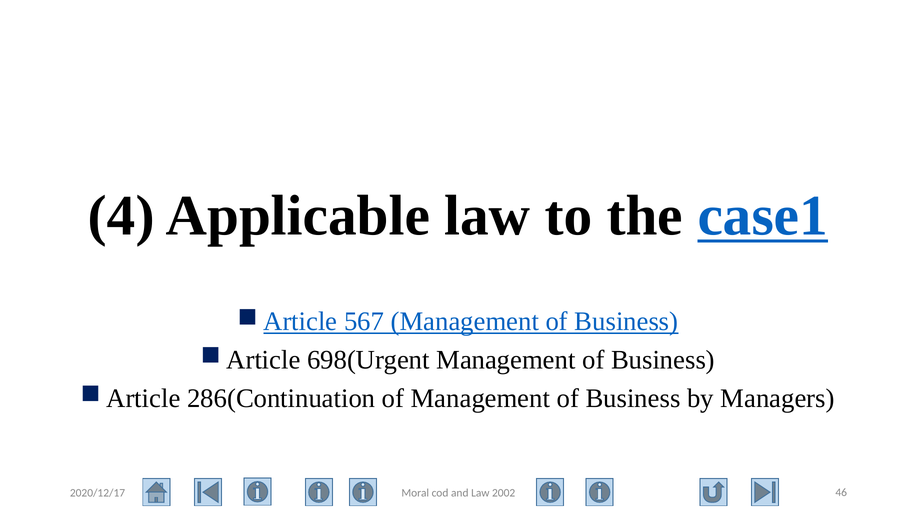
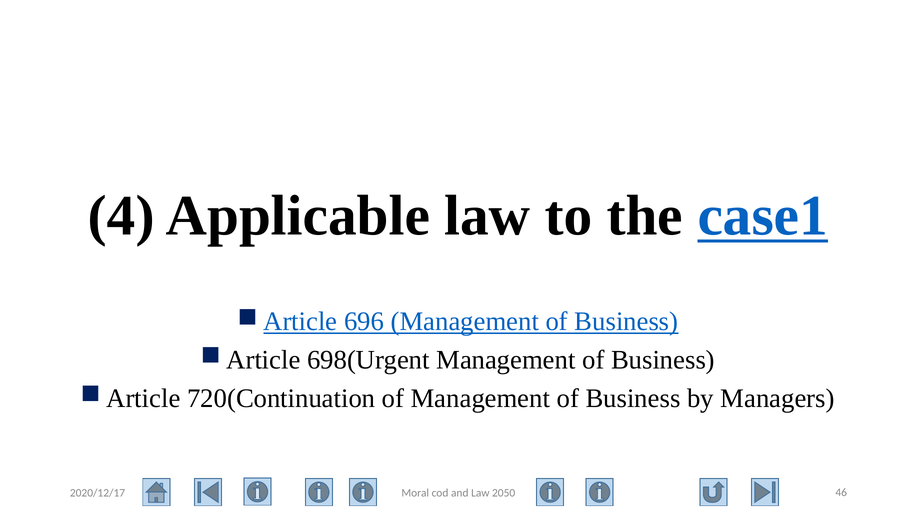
567: 567 -> 696
286(Continuation: 286(Continuation -> 720(Continuation
2002: 2002 -> 2050
